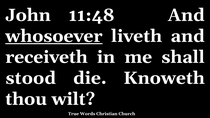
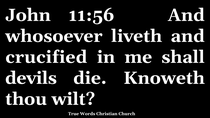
11:48: 11:48 -> 11:56
whosoever underline: present -> none
receiveth: receiveth -> crucified
stood: stood -> devils
